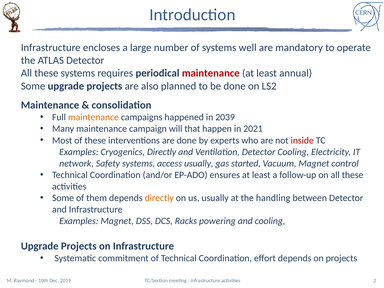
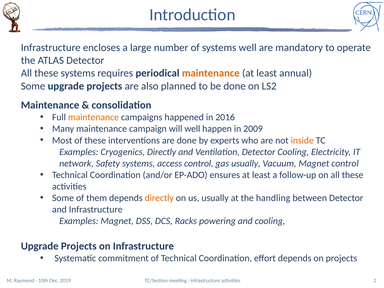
maintenance at (211, 73) colour: red -> orange
2039: 2039 -> 2016
will that: that -> well
2021: 2021 -> 2009
inside colour: red -> orange
access usually: usually -> control
gas started: started -> usually
